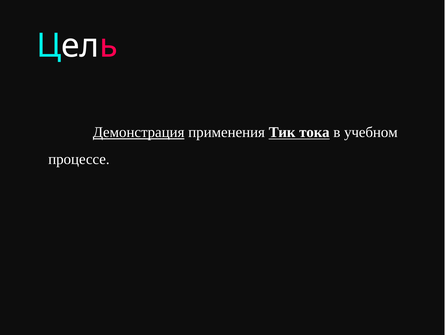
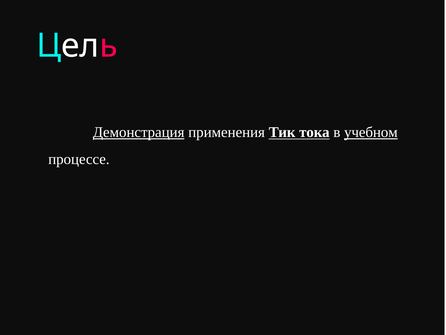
учебном underline: none -> present
